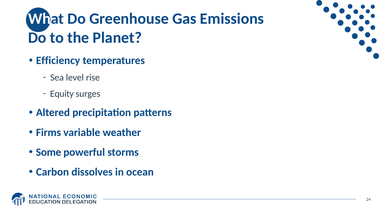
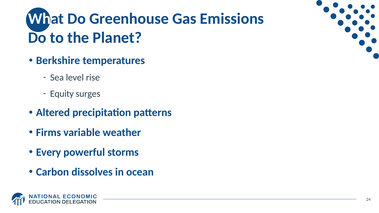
Efficiency: Efficiency -> Berkshire
Some: Some -> Every
